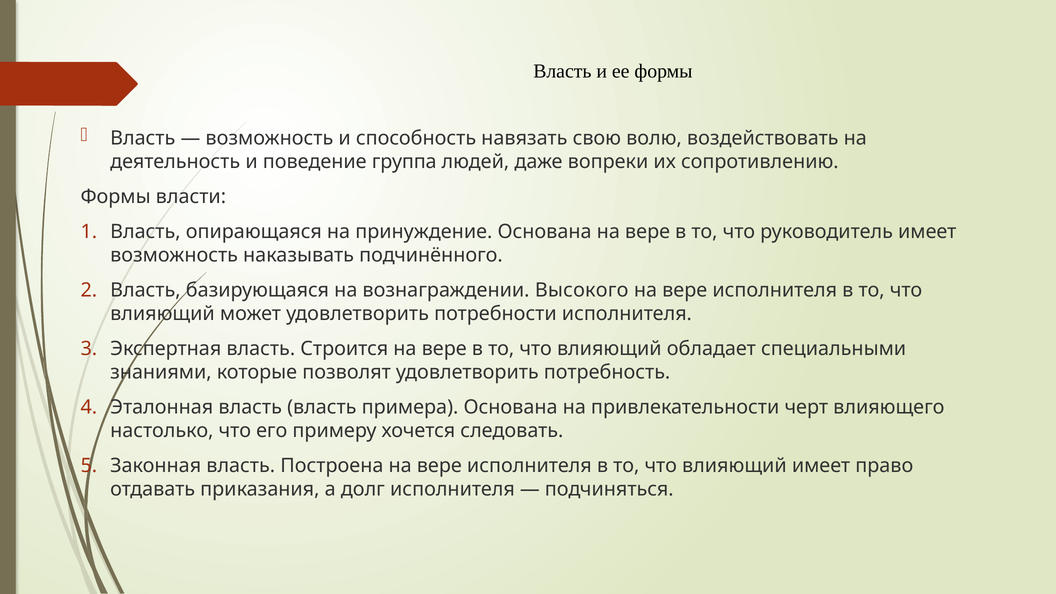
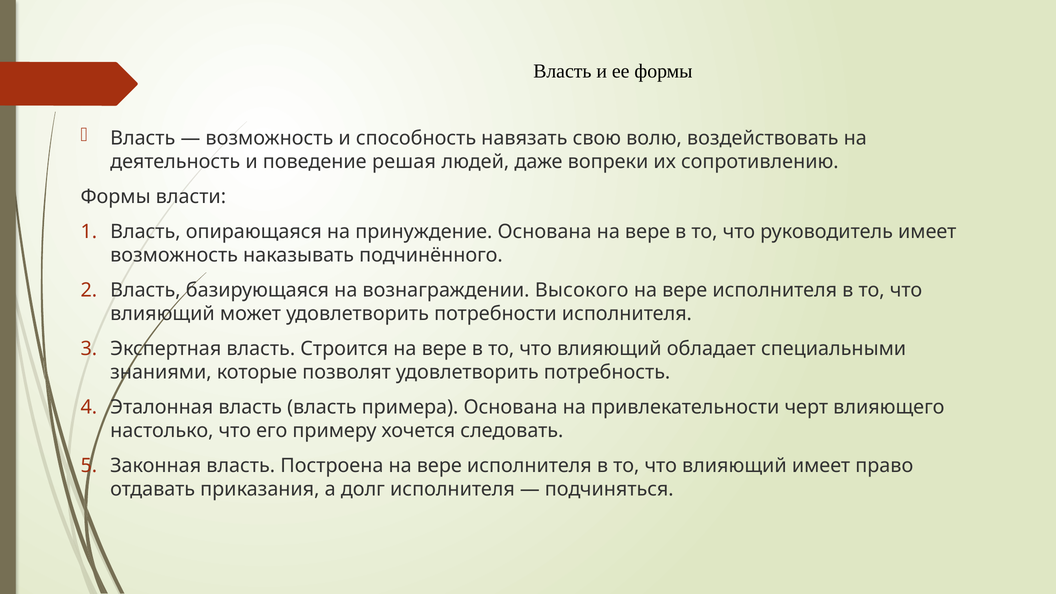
группа: группа -> решая
